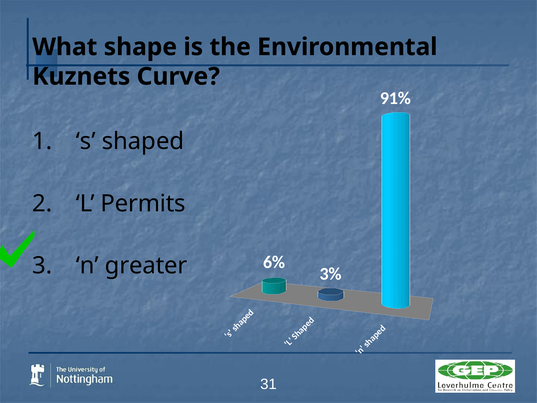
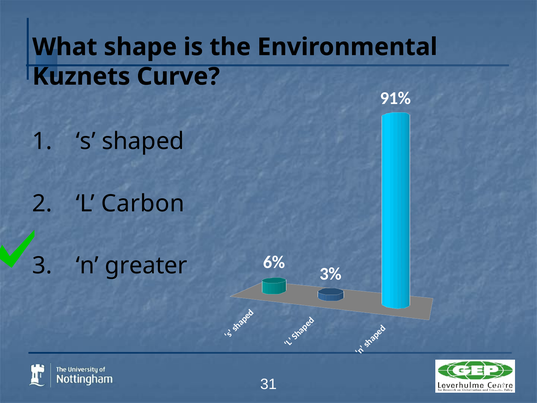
Permits: Permits -> Carbon
21: 21 -> 20
